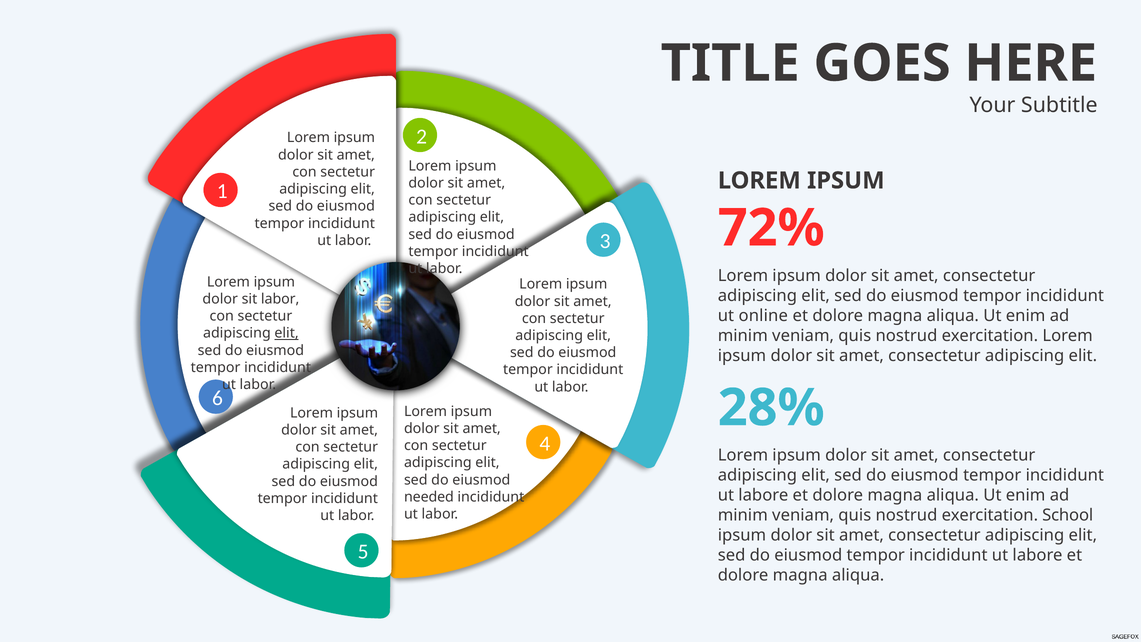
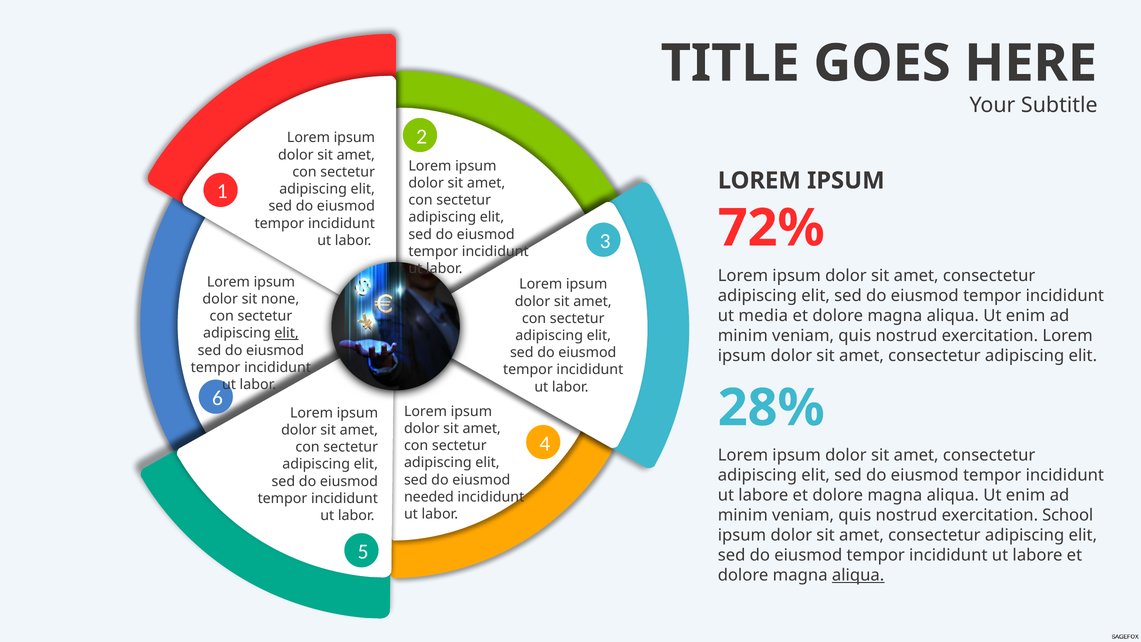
sit labor: labor -> none
online: online -> media
aliqua at (858, 575) underline: none -> present
